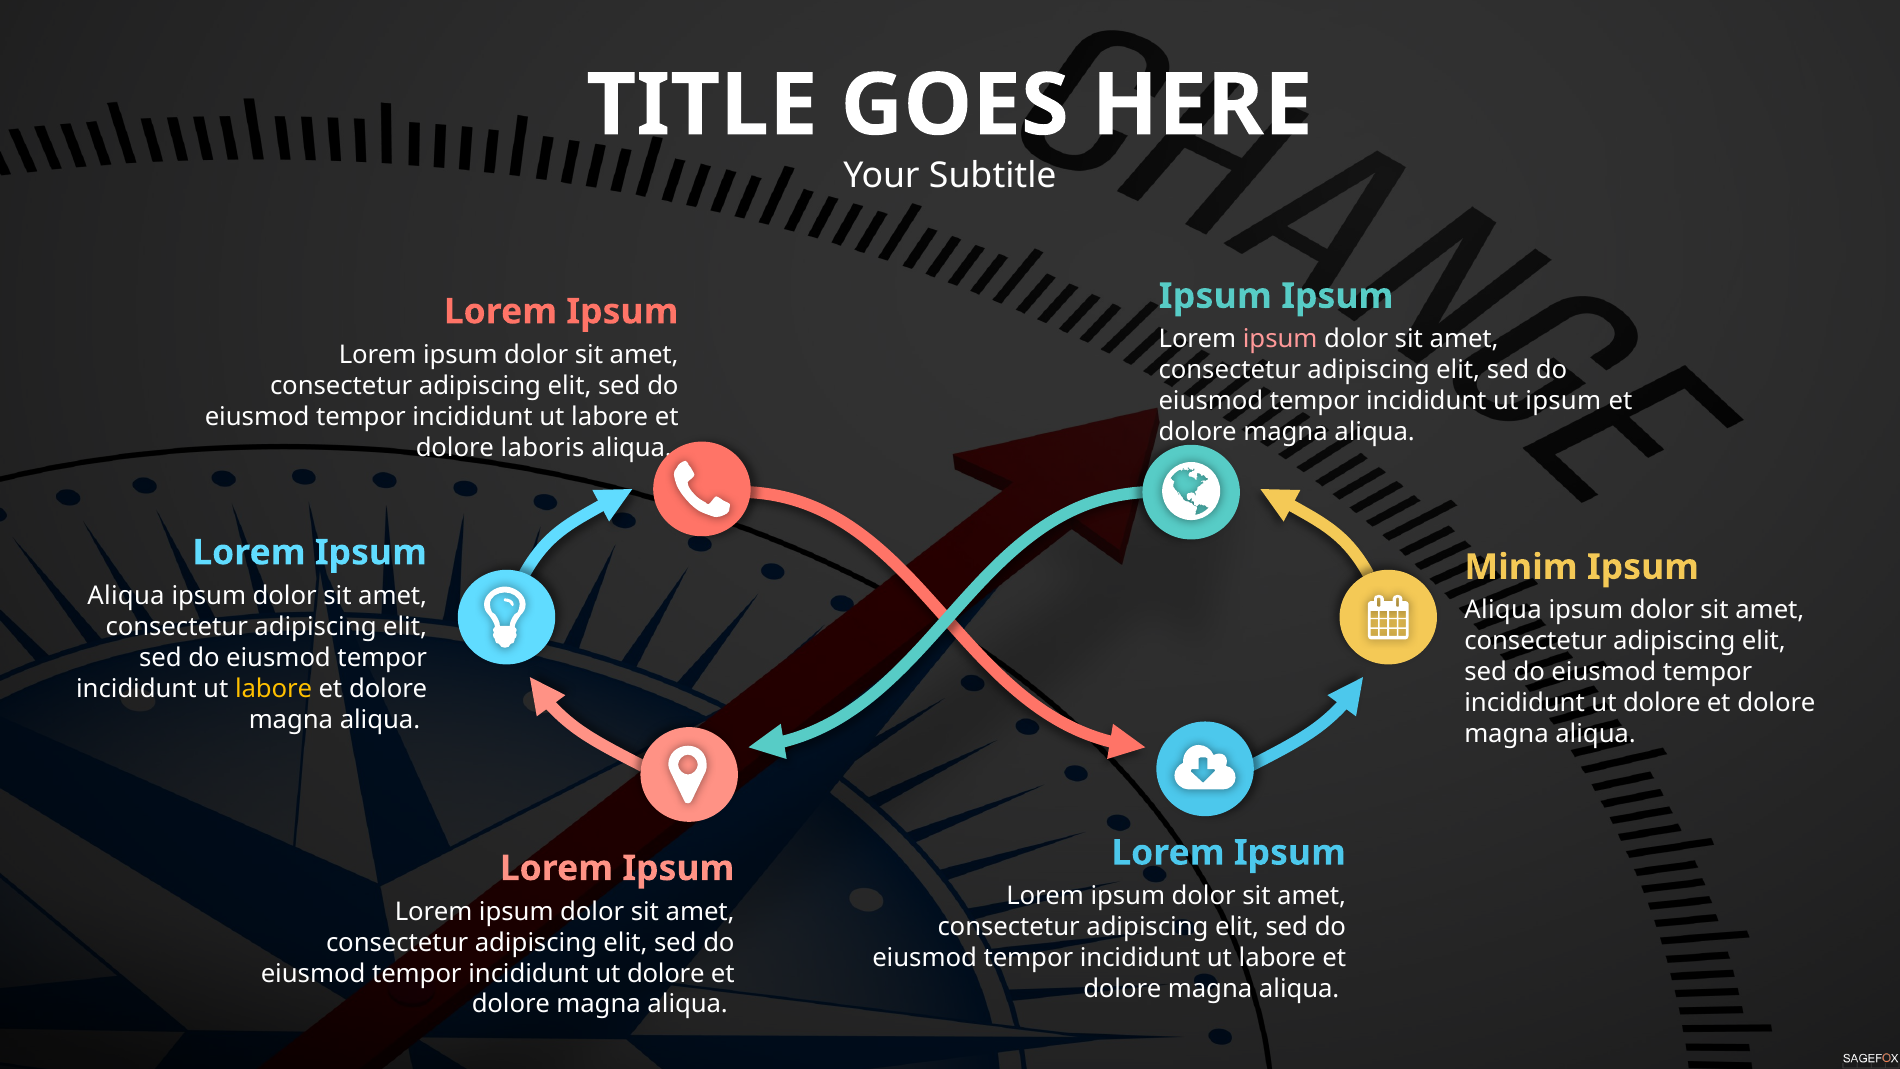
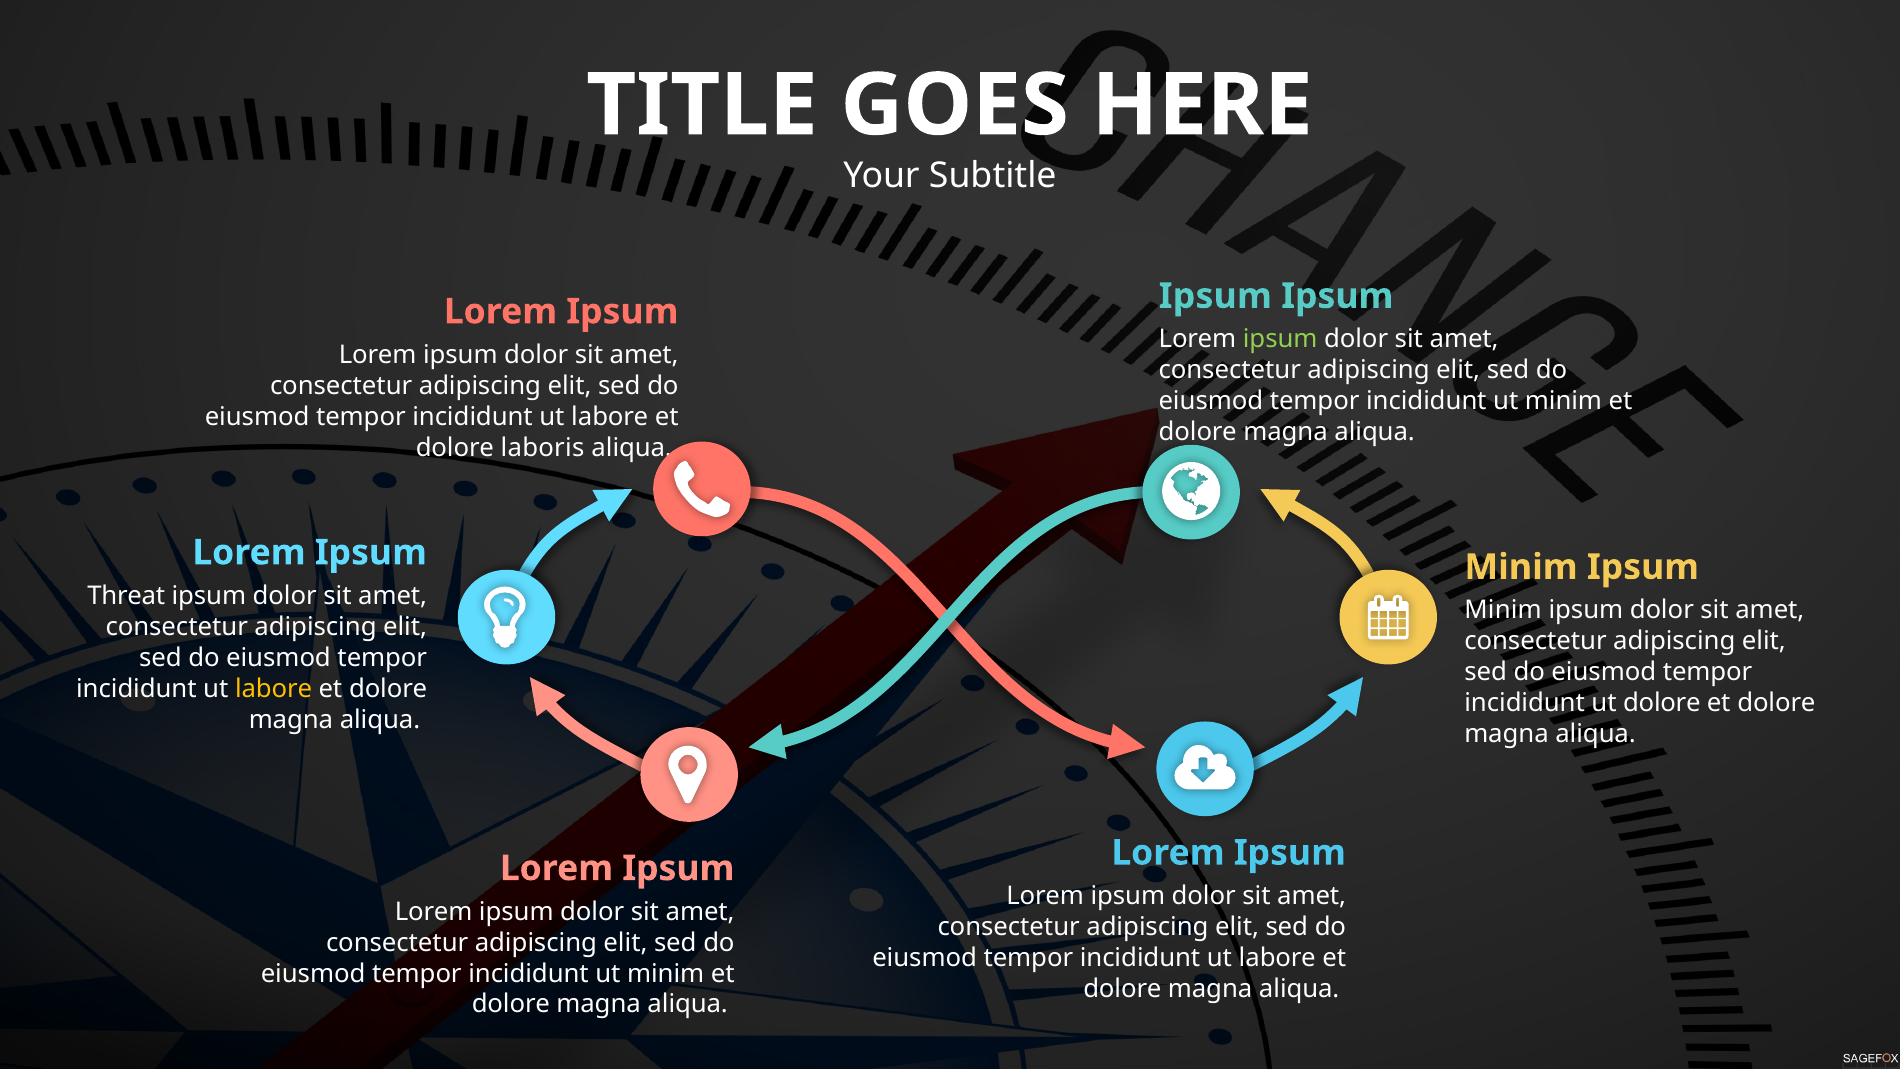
ipsum at (1280, 339) colour: pink -> light green
ipsum at (1563, 401): ipsum -> minim
Aliqua at (126, 596): Aliqua -> Threat
Aliqua at (1503, 610): Aliqua -> Minim
dolore at (666, 973): dolore -> minim
